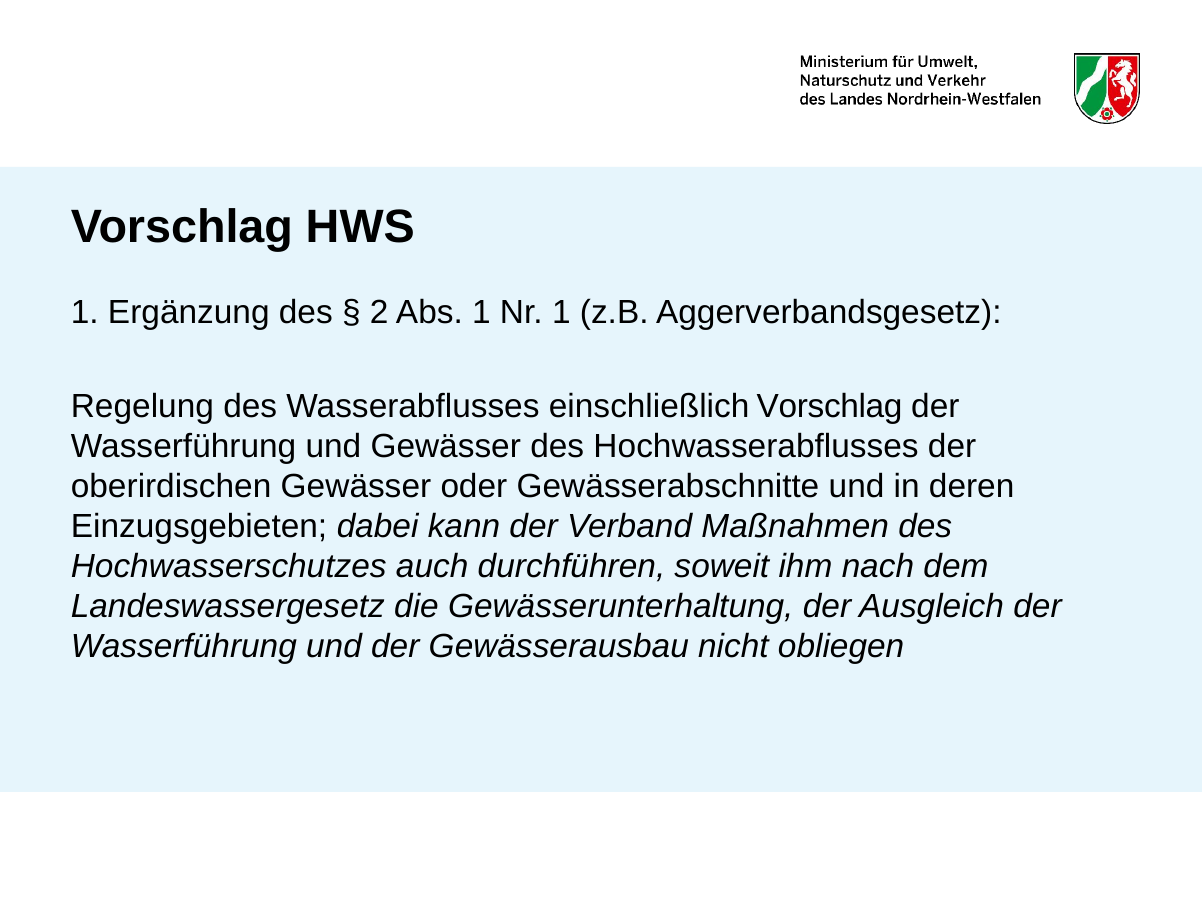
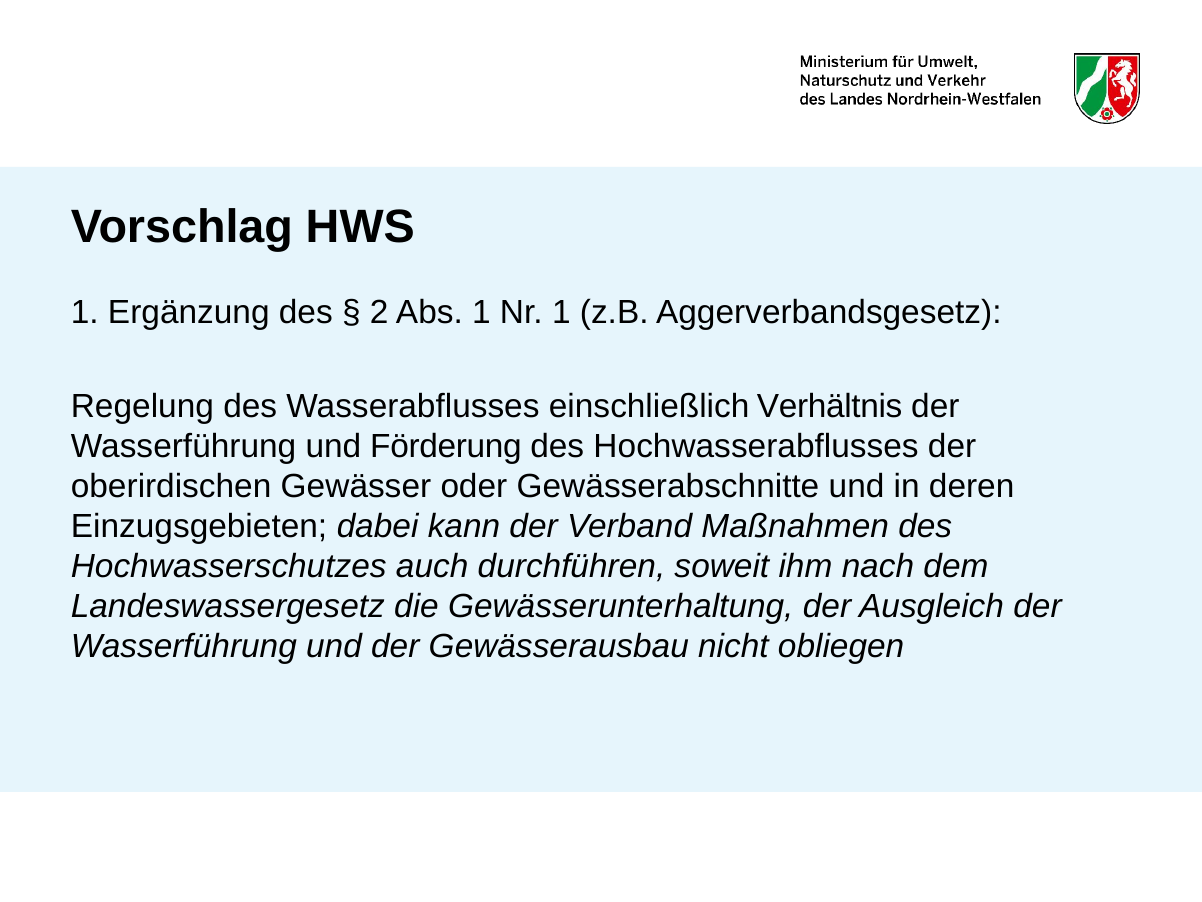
einschließlich Vorschlag: Vorschlag -> Verhältnis
und Gewässer: Gewässer -> Förderung
